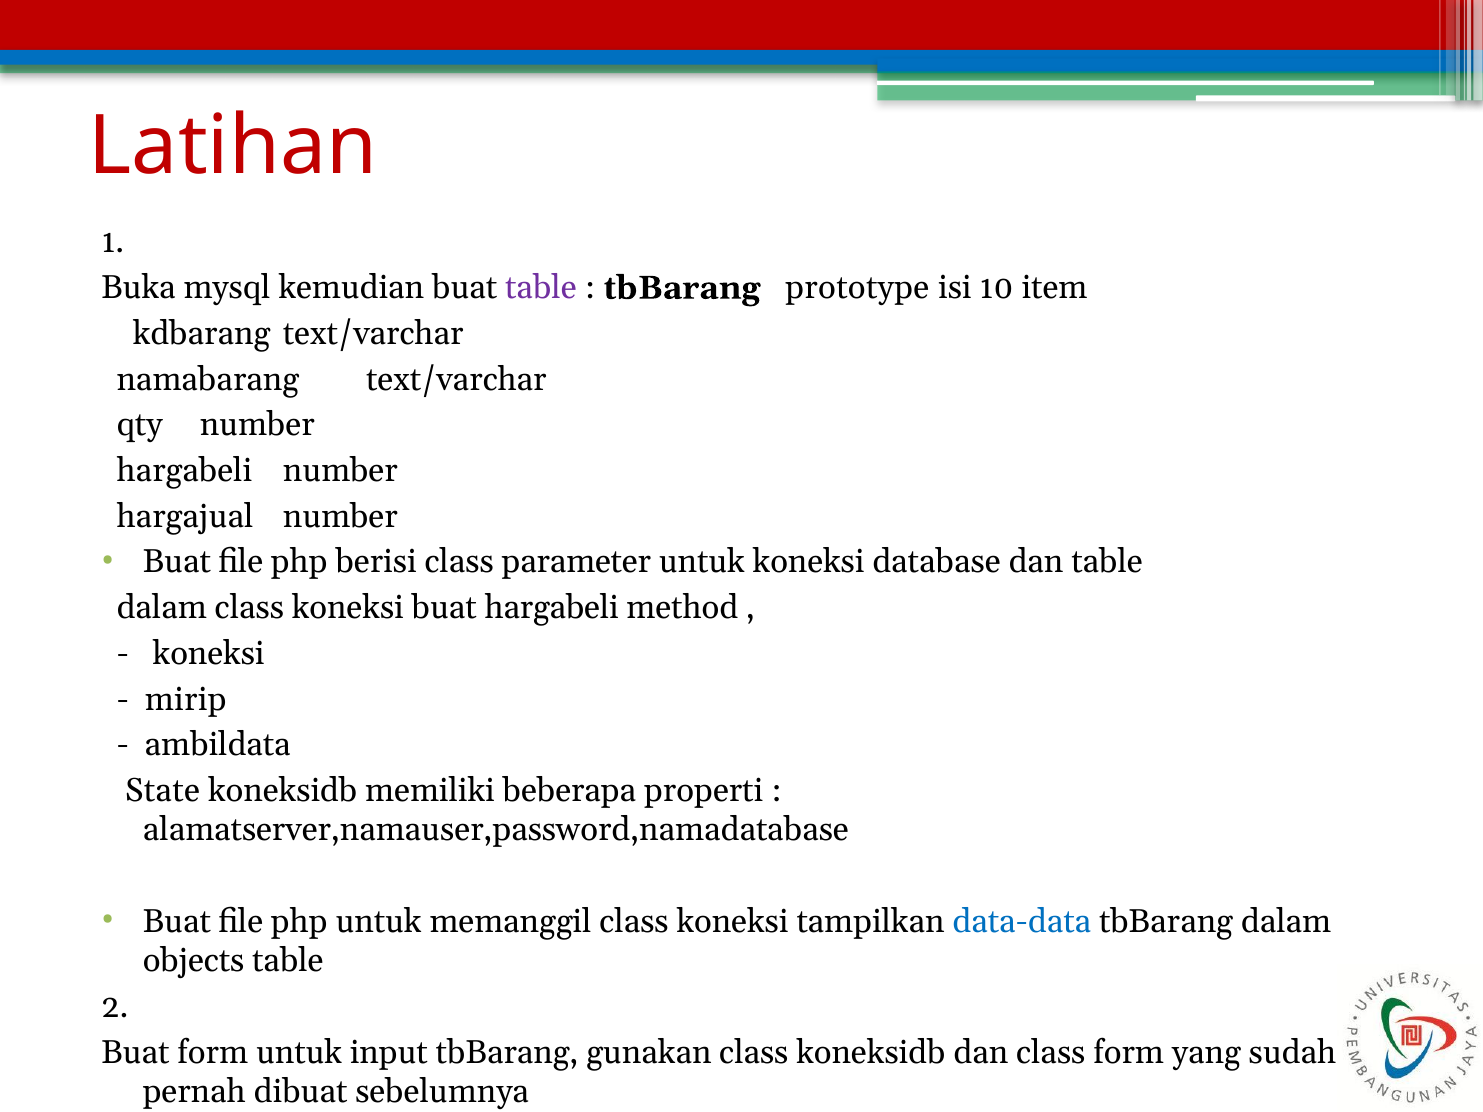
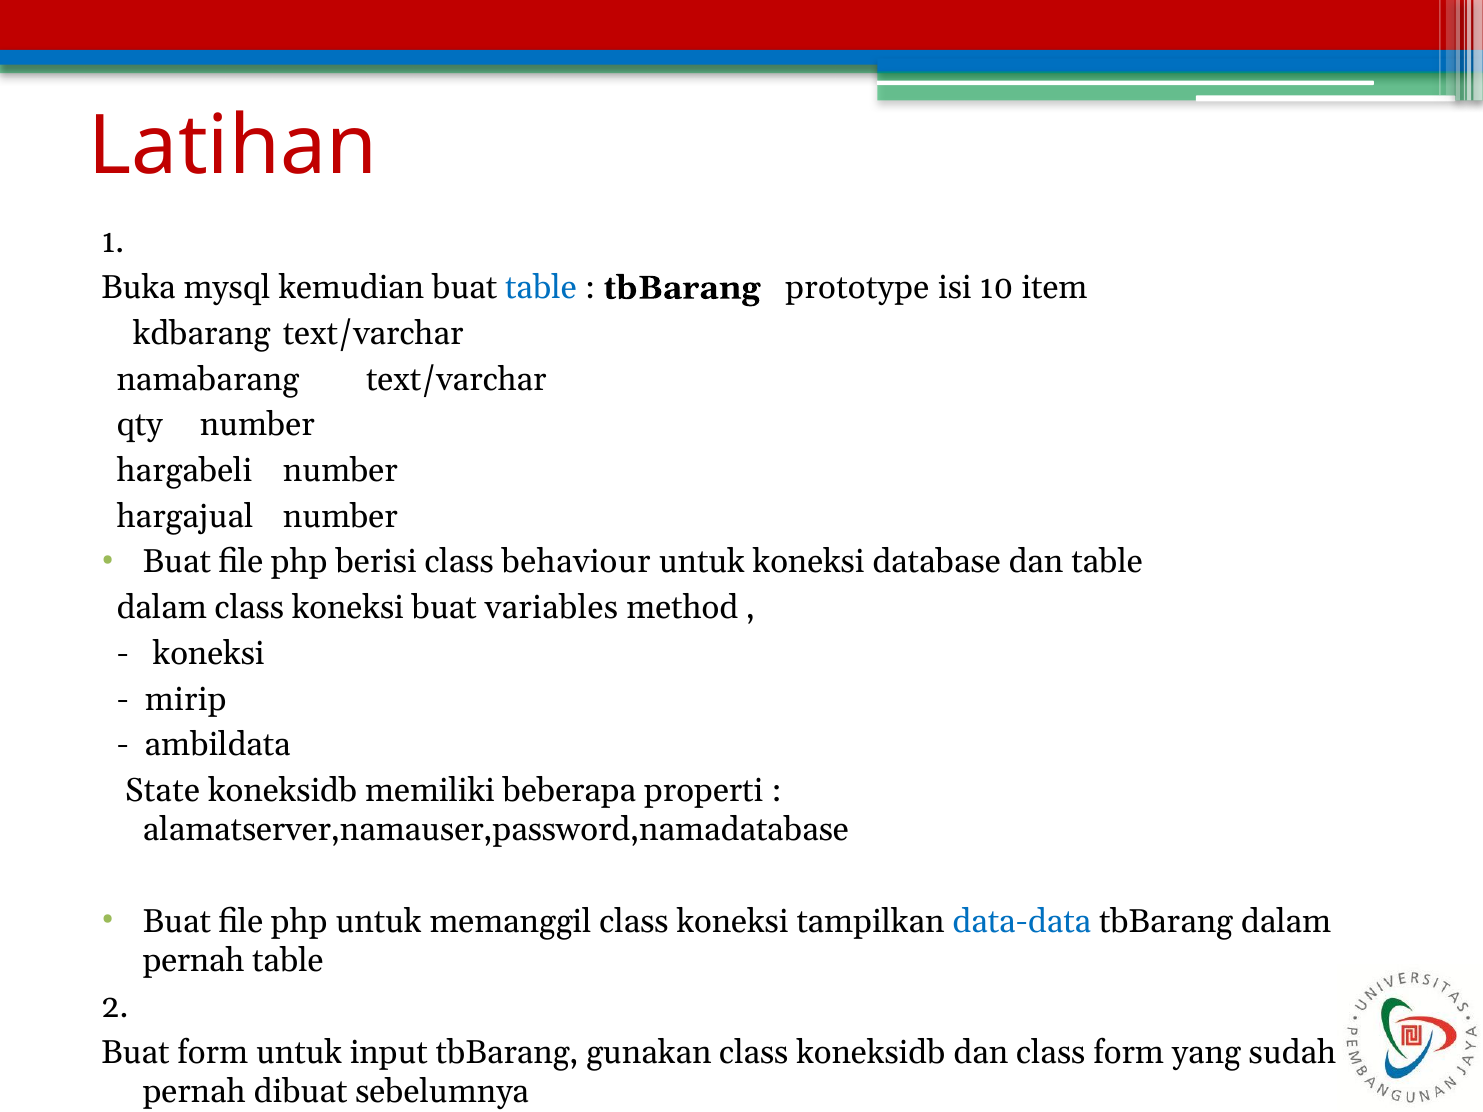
table at (541, 288) colour: purple -> blue
parameter: parameter -> behaviour
buat hargabeli: hargabeli -> variables
objects at (194, 961): objects -> pernah
